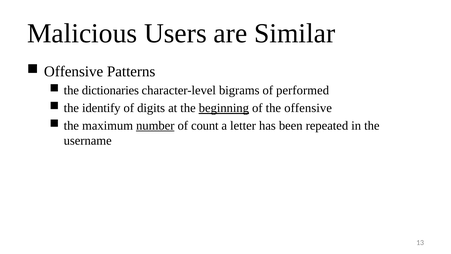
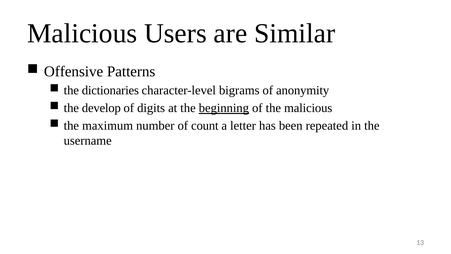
performed: performed -> anonymity
identify: identify -> develop
the offensive: offensive -> malicious
number underline: present -> none
